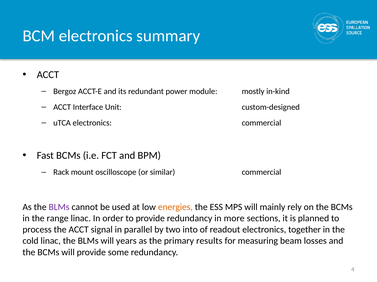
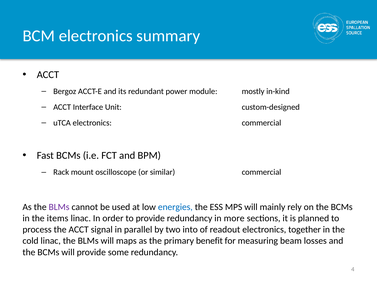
energies colour: orange -> blue
range: range -> items
years: years -> maps
results: results -> benefit
